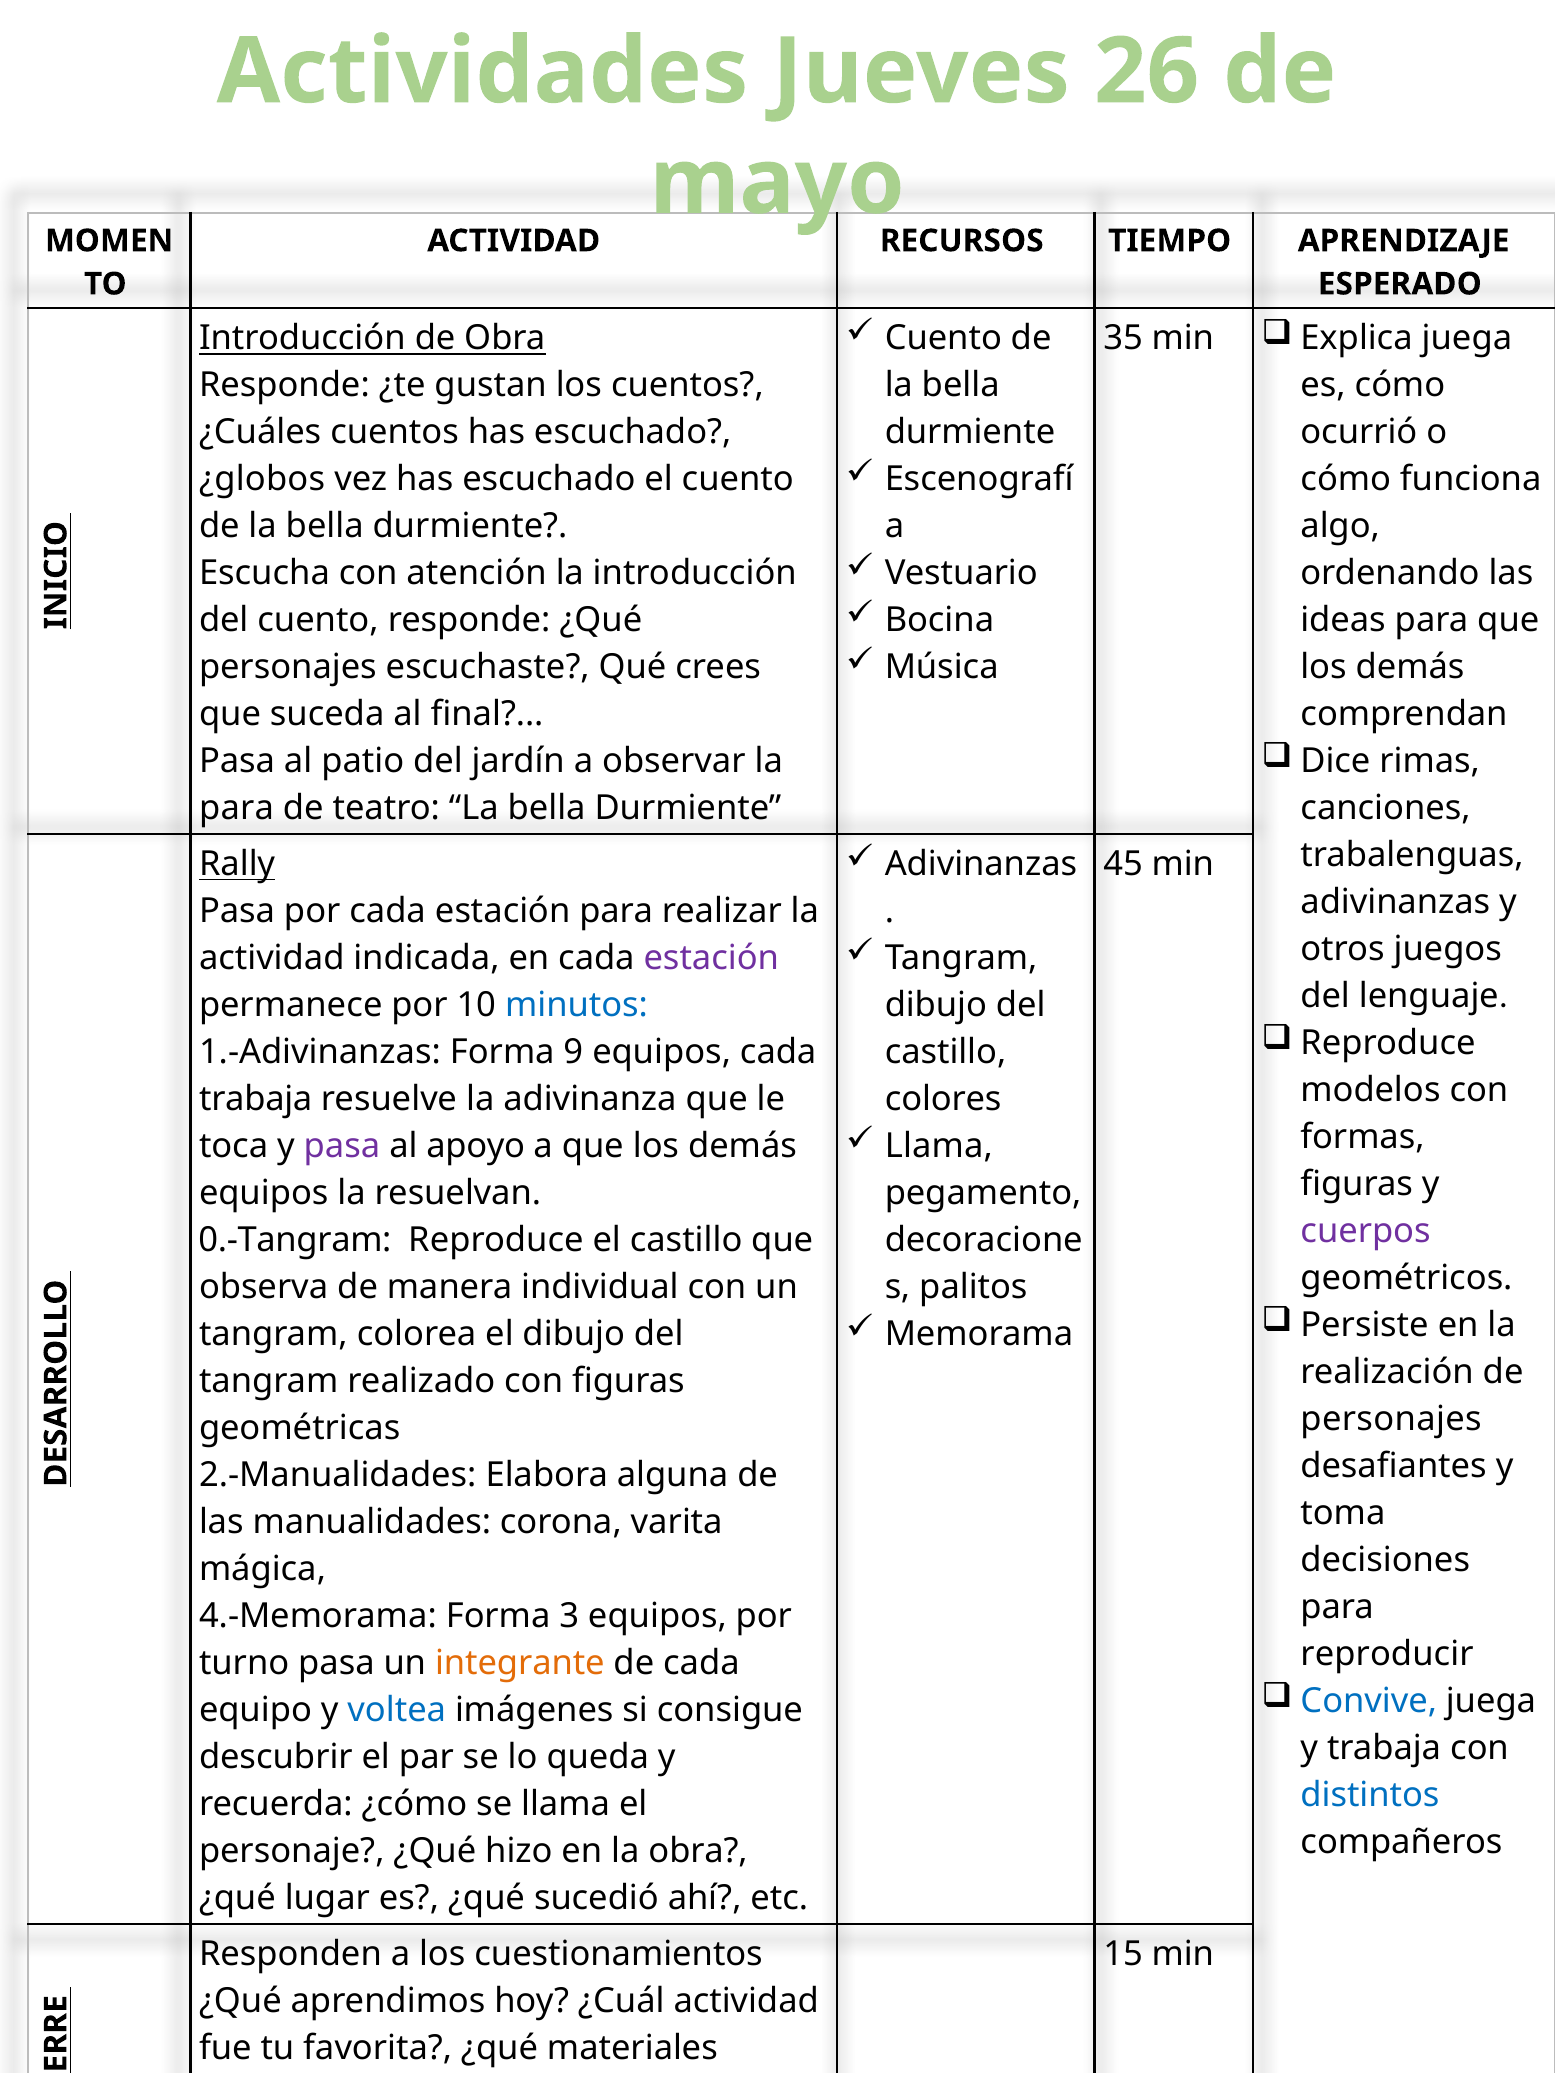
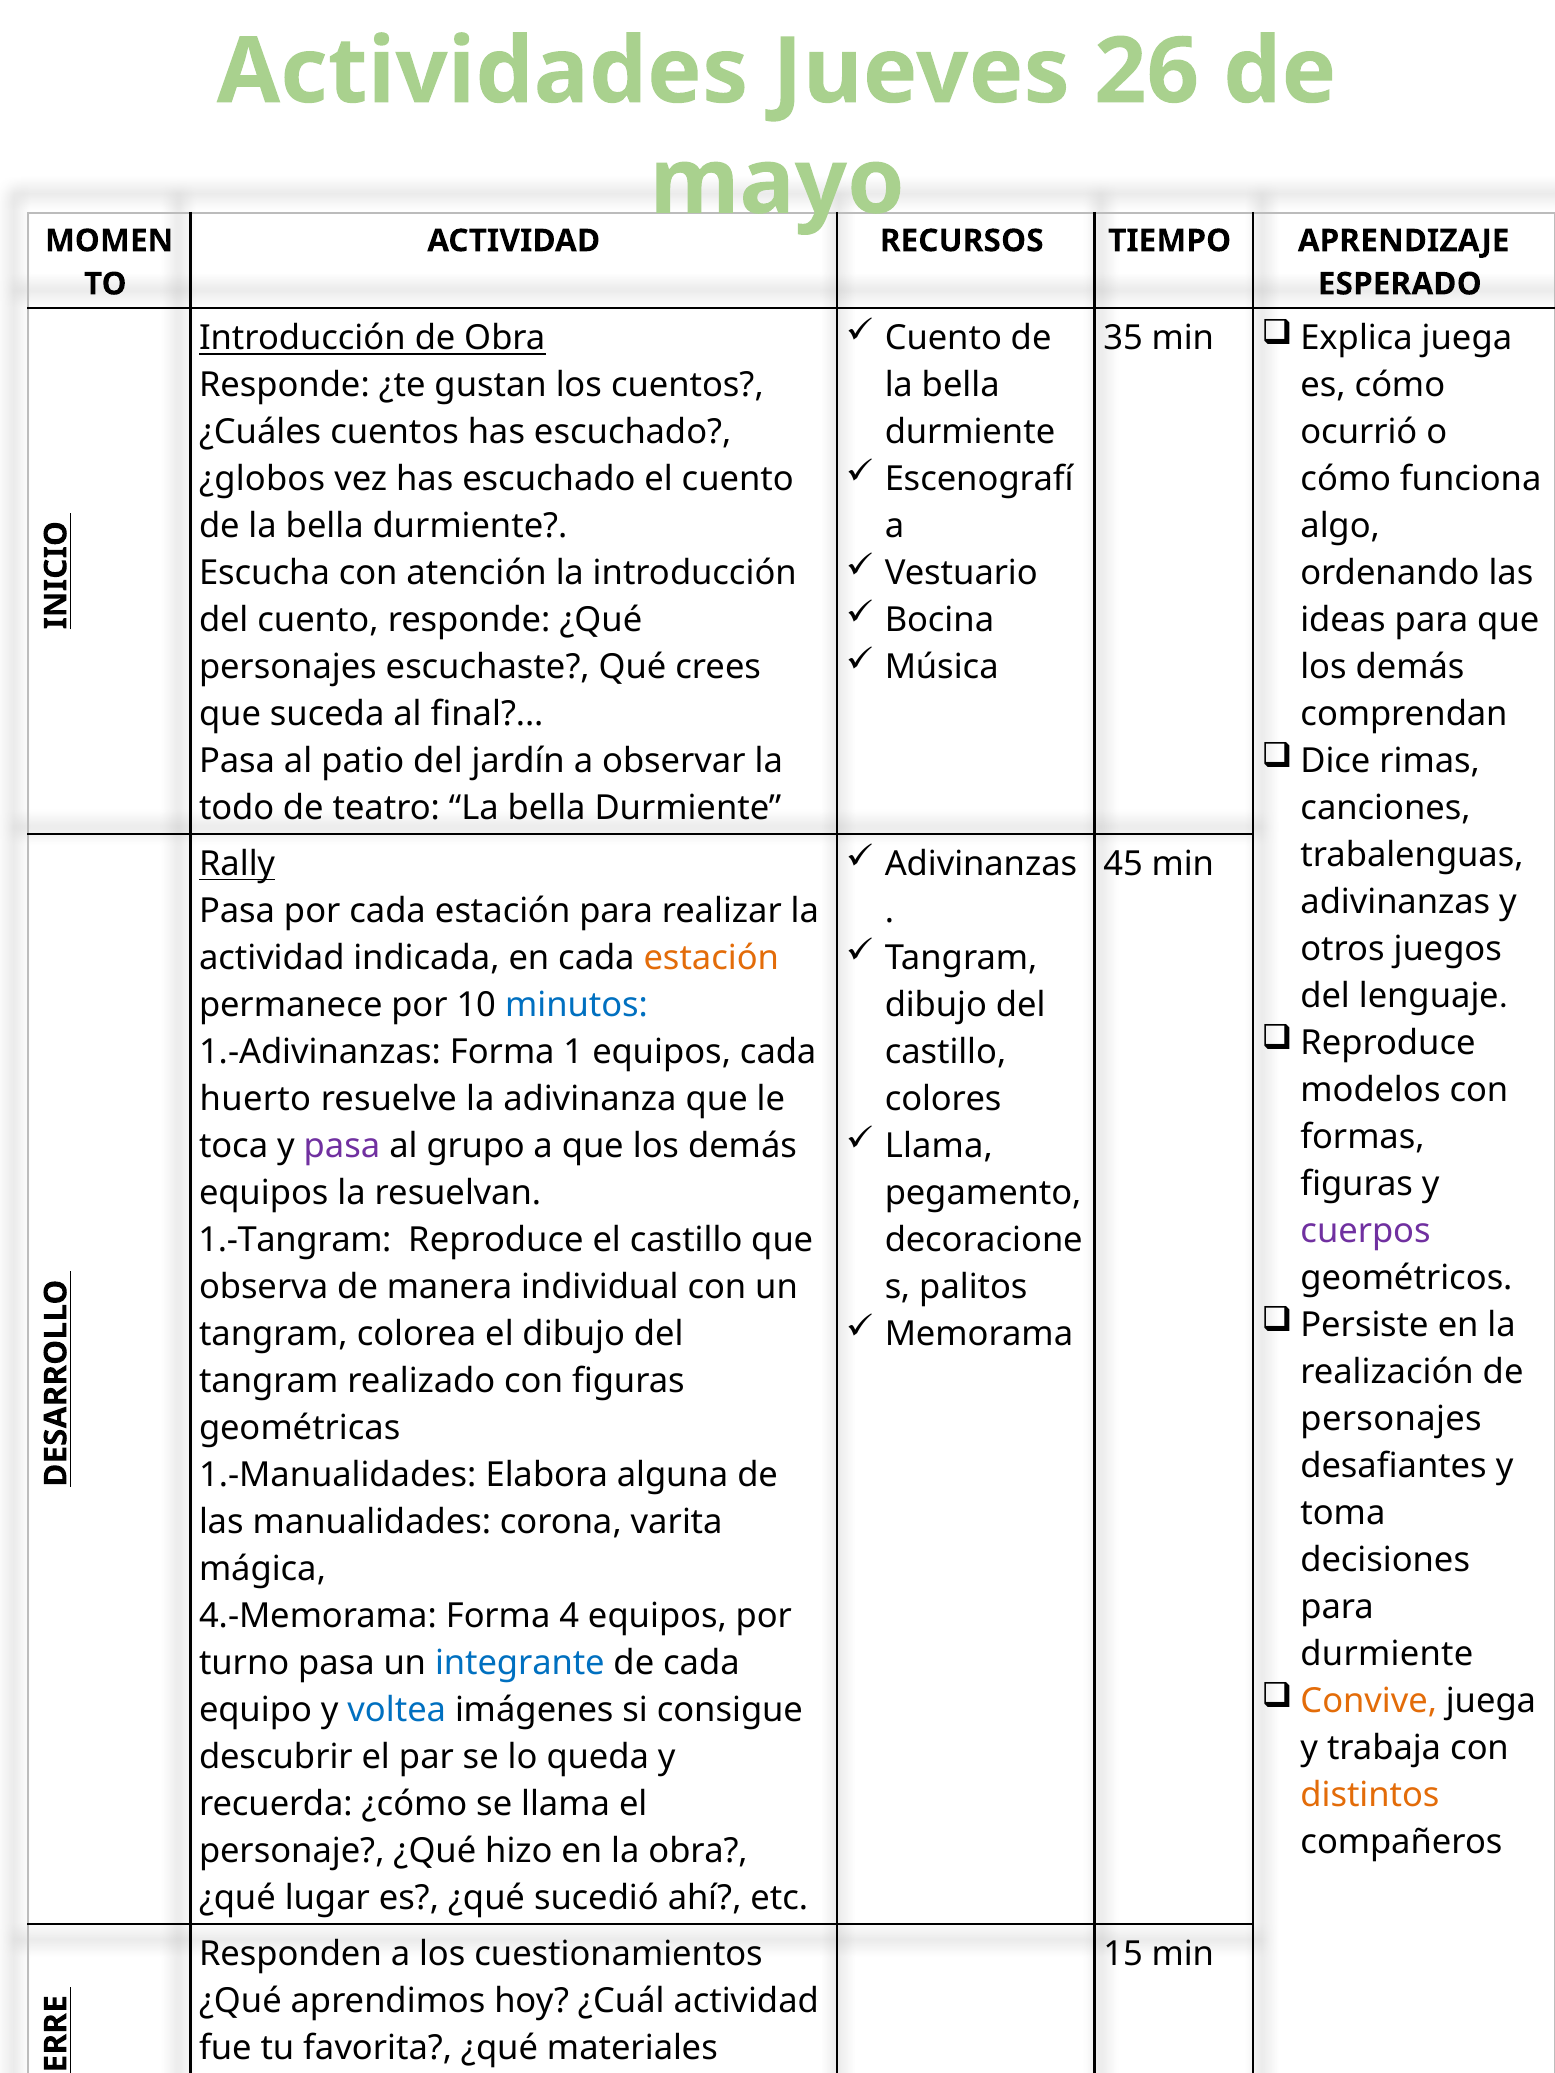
para at (236, 808): para -> todo
estación at (711, 958) colour: purple -> orange
9: 9 -> 1
trabaja at (256, 1099): trabaja -> huerto
apoyo: apoyo -> grupo
0.-Tangram: 0.-Tangram -> 1.-Tangram
2.-Manualidades: 2.-Manualidades -> 1.-Manualidades
3: 3 -> 4
reproducir at (1387, 1655): reproducir -> durmiente
integrante colour: orange -> blue
Convive colour: blue -> orange
distintos colour: blue -> orange
